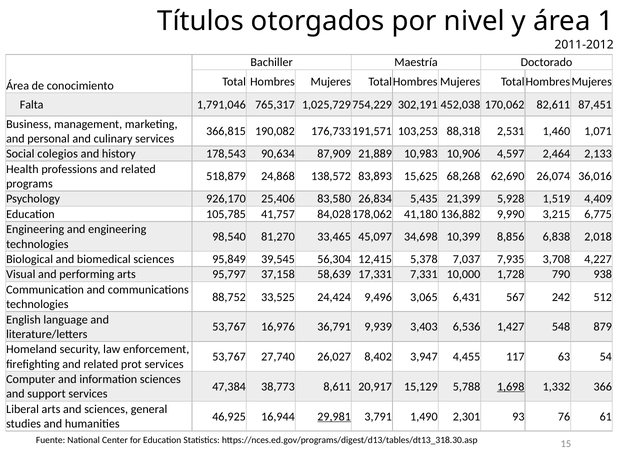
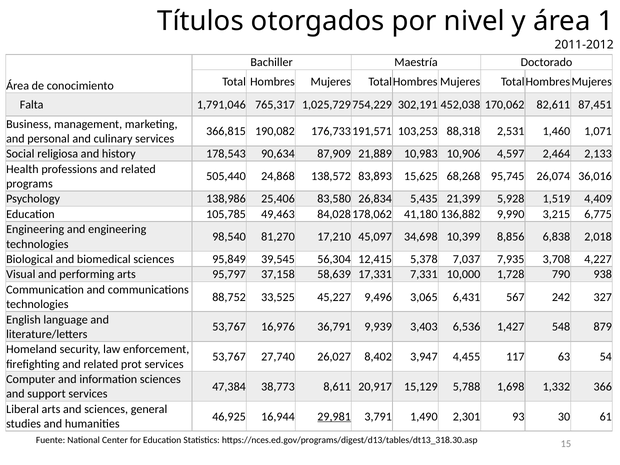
colegios: colegios -> religiosa
518,879: 518,879 -> 505,440
62,690: 62,690 -> 95,745
926,170: 926,170 -> 138,986
41,757: 41,757 -> 49,463
33,465: 33,465 -> 17,210
24,424: 24,424 -> 45,227
512: 512 -> 327
1,698 underline: present -> none
76: 76 -> 30
